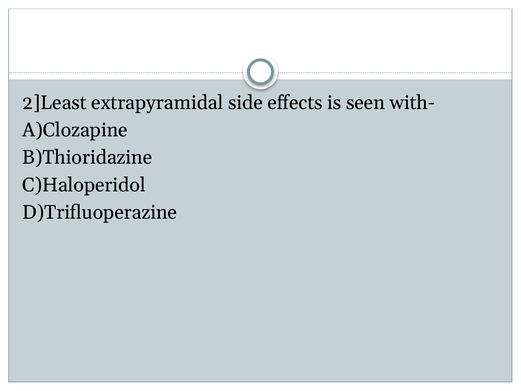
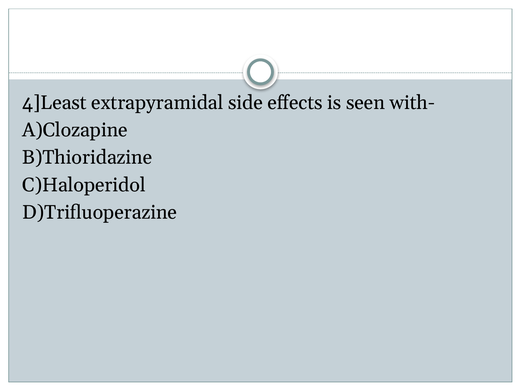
2]Least: 2]Least -> 4]Least
